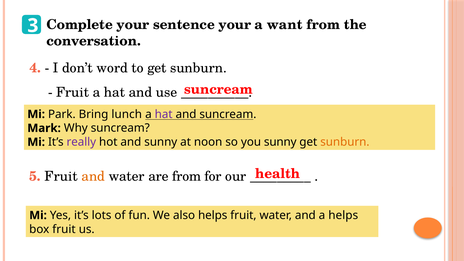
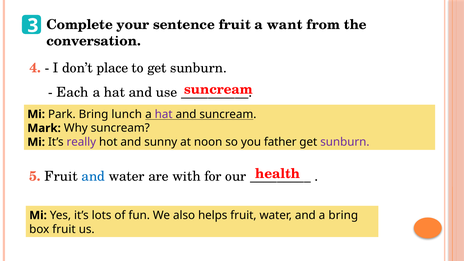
sentence your: your -> fruit
word: word -> place
Fruit at (73, 93): Fruit -> Each
you sunny: sunny -> father
sunburn at (345, 142) colour: orange -> purple
and at (93, 176) colour: orange -> blue
are from: from -> with
a helps: helps -> bring
